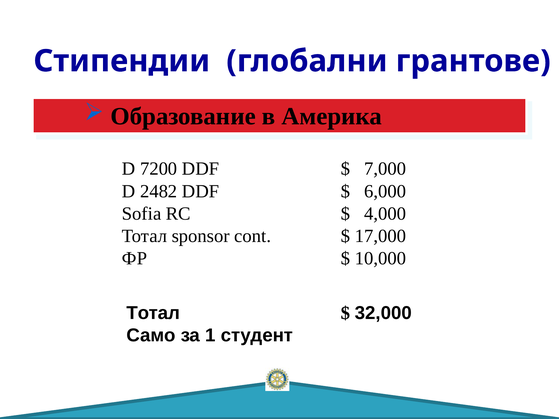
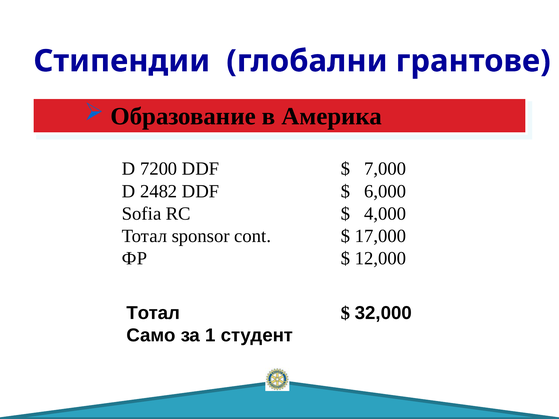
10,000: 10,000 -> 12,000
